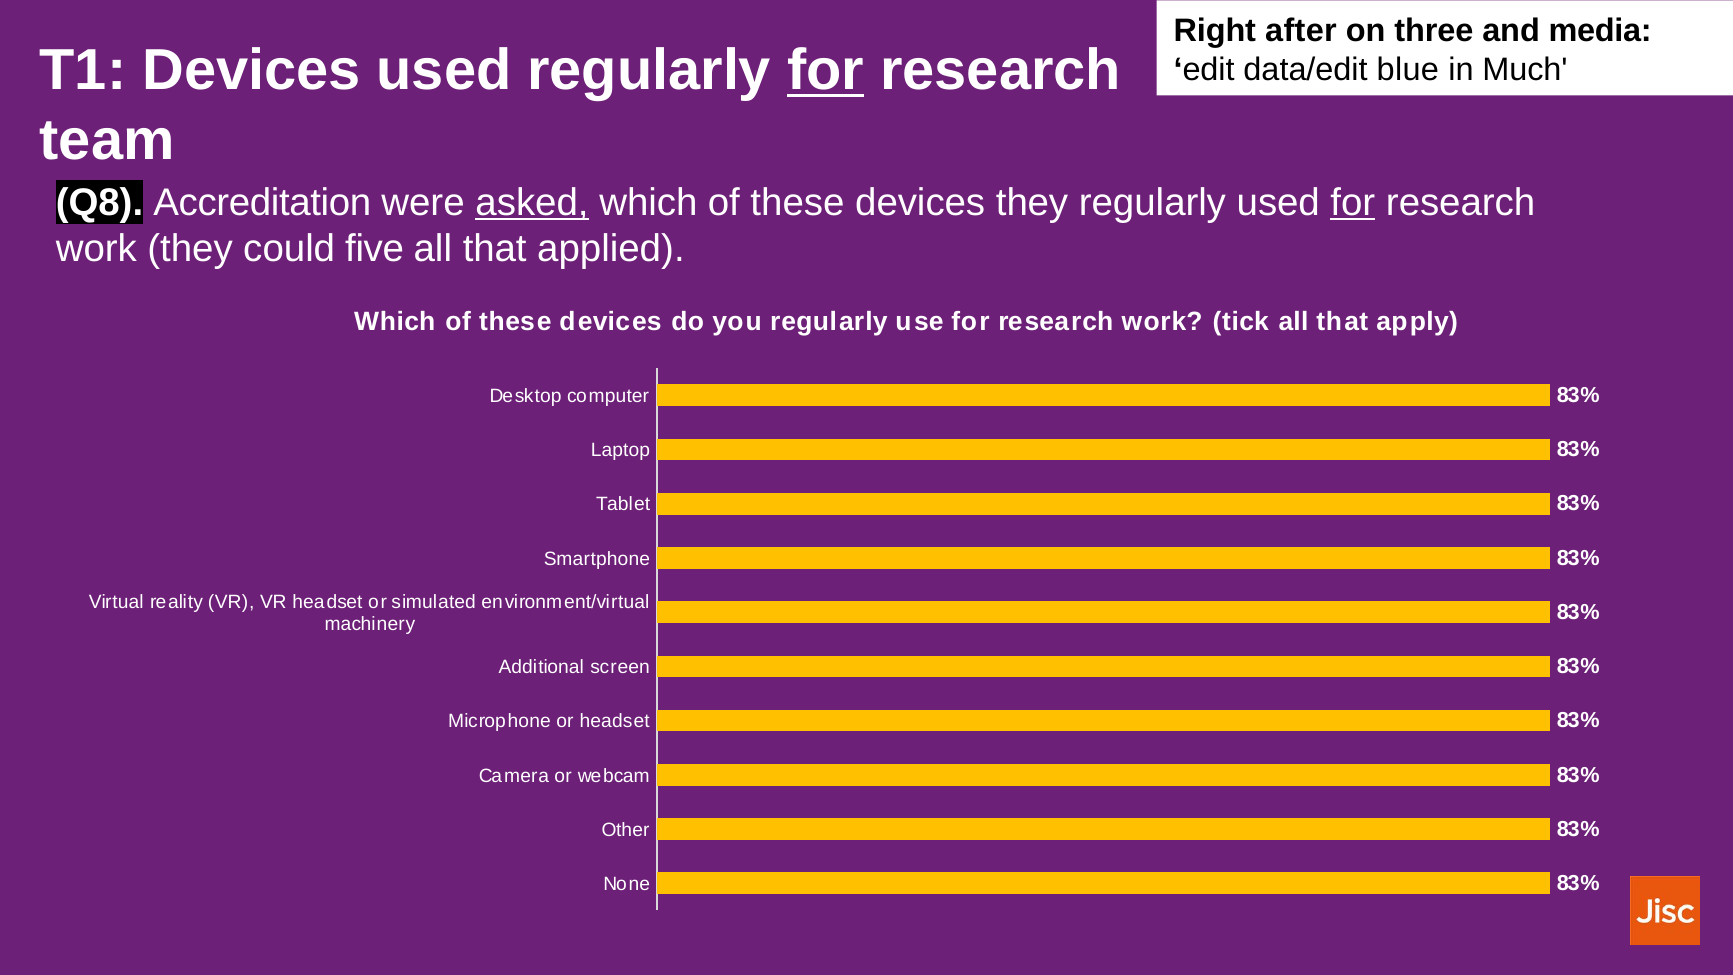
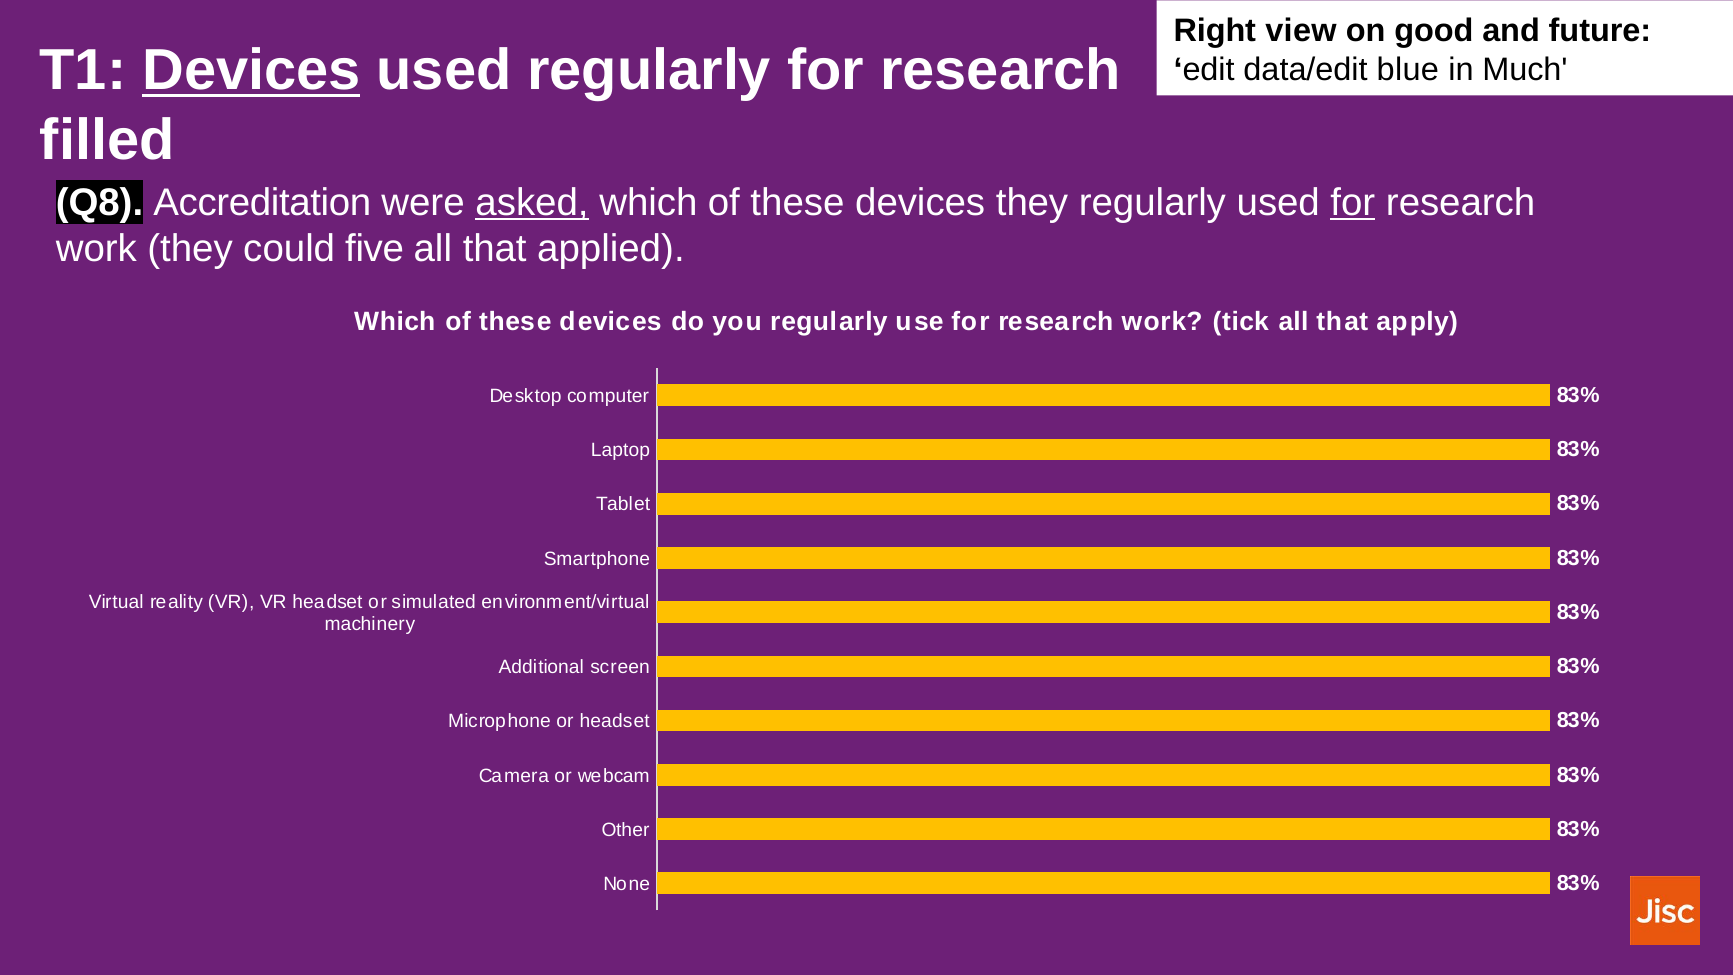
after: after -> view
three: three -> good
media: media -> future
Devices at (251, 71) underline: none -> present
for at (826, 71) underline: present -> none
team: team -> filled
